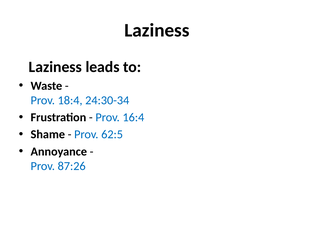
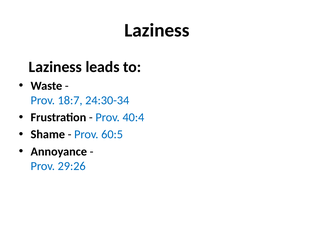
18:4: 18:4 -> 18:7
16:4: 16:4 -> 40:4
62:5: 62:5 -> 60:5
87:26: 87:26 -> 29:26
